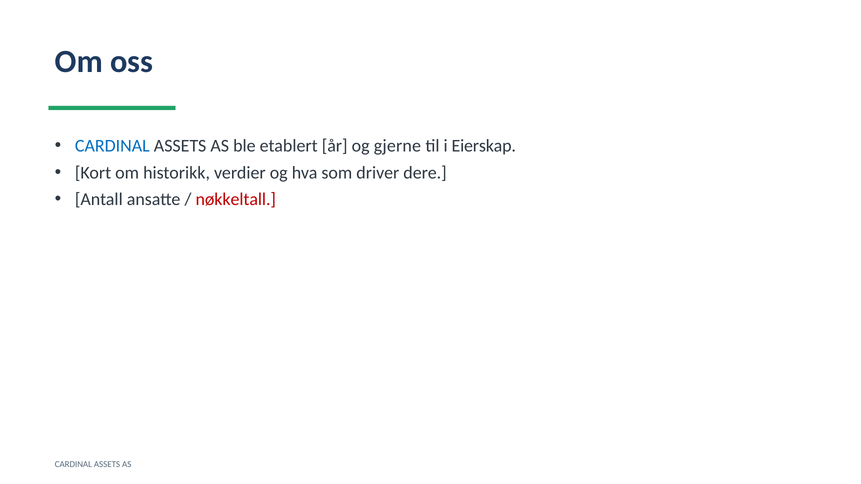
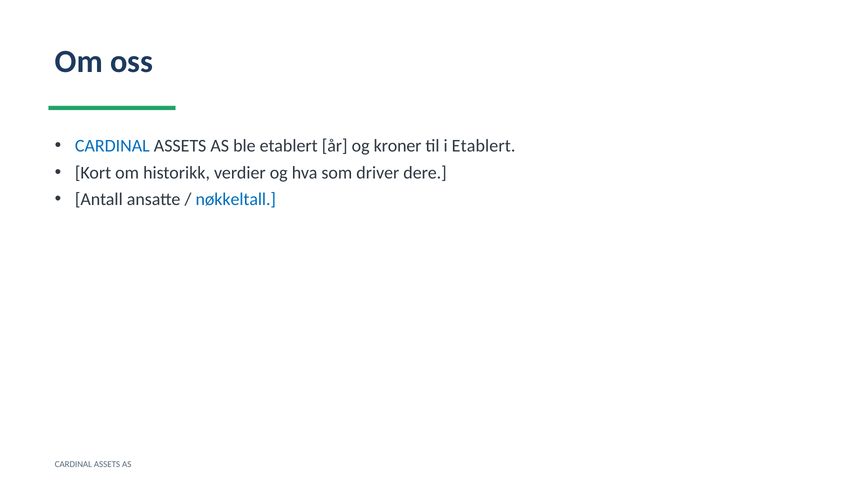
gjerne: gjerne -> kroner
i Eierskap: Eierskap -> Etablert
nøkkeltall colour: red -> blue
